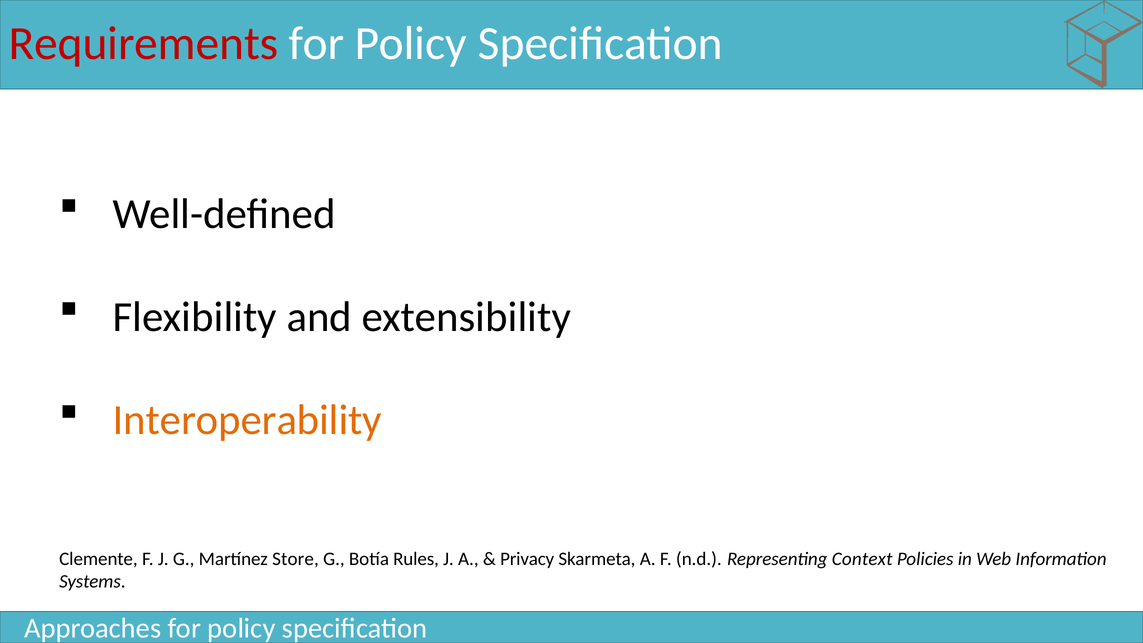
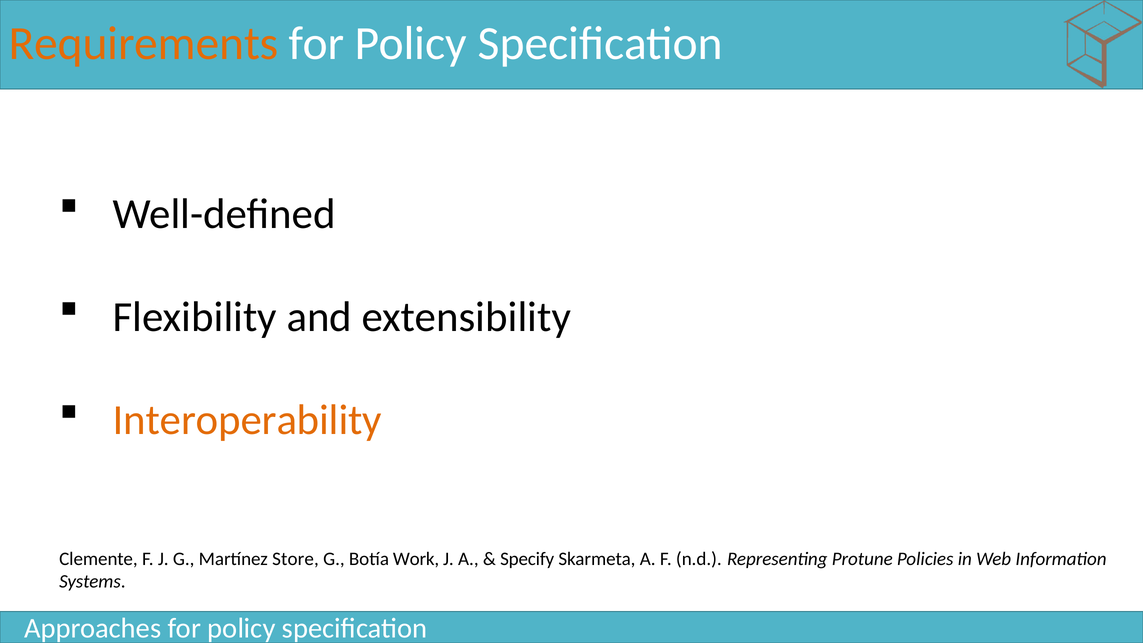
Requirements colour: red -> orange
Rules: Rules -> Work
Privacy: Privacy -> Specify
Context: Context -> Protune
